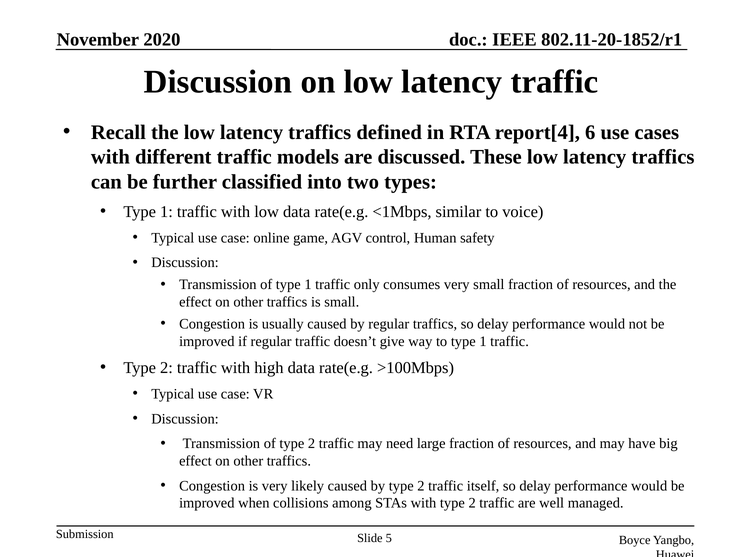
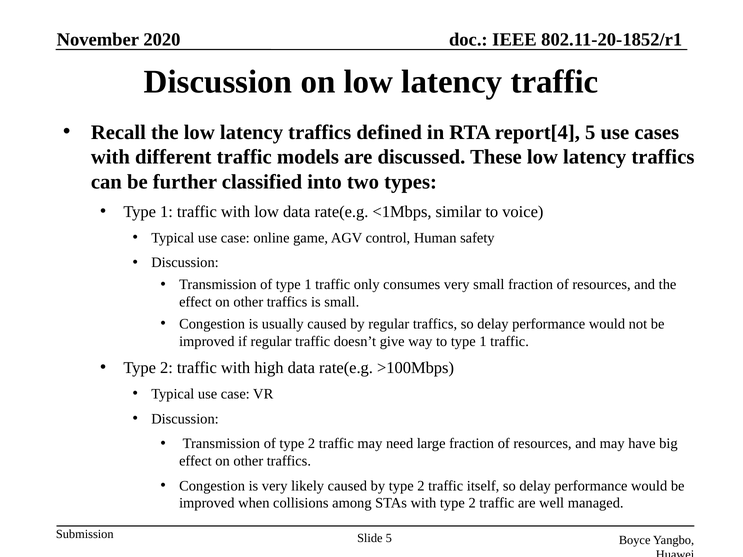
report[4 6: 6 -> 5
